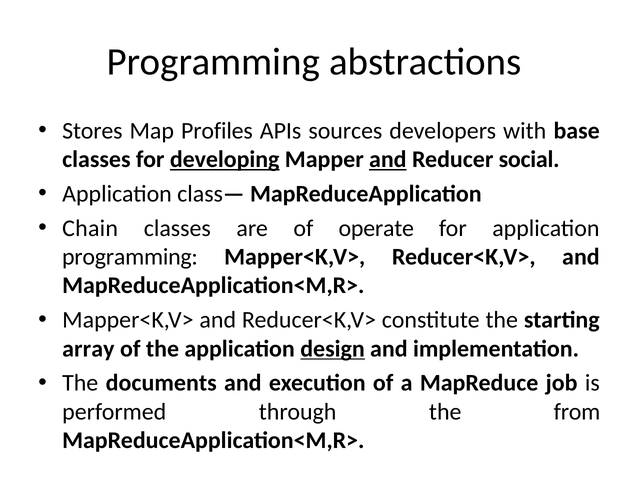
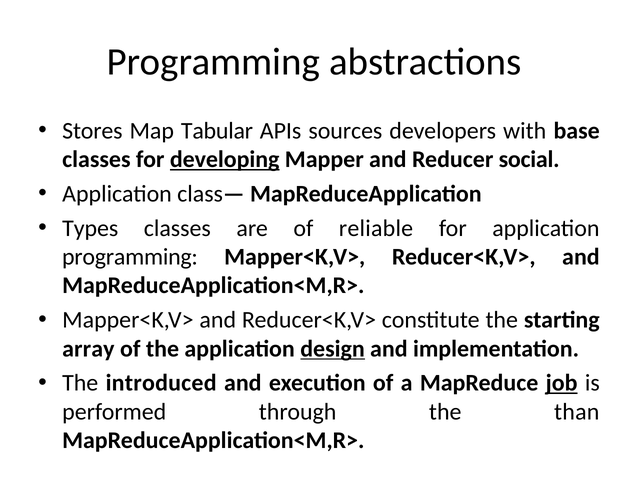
Profiles: Profiles -> Tabular
and at (388, 160) underline: present -> none
Chain: Chain -> Types
operate: operate -> reliable
documents: documents -> introduced
job underline: none -> present
from: from -> than
